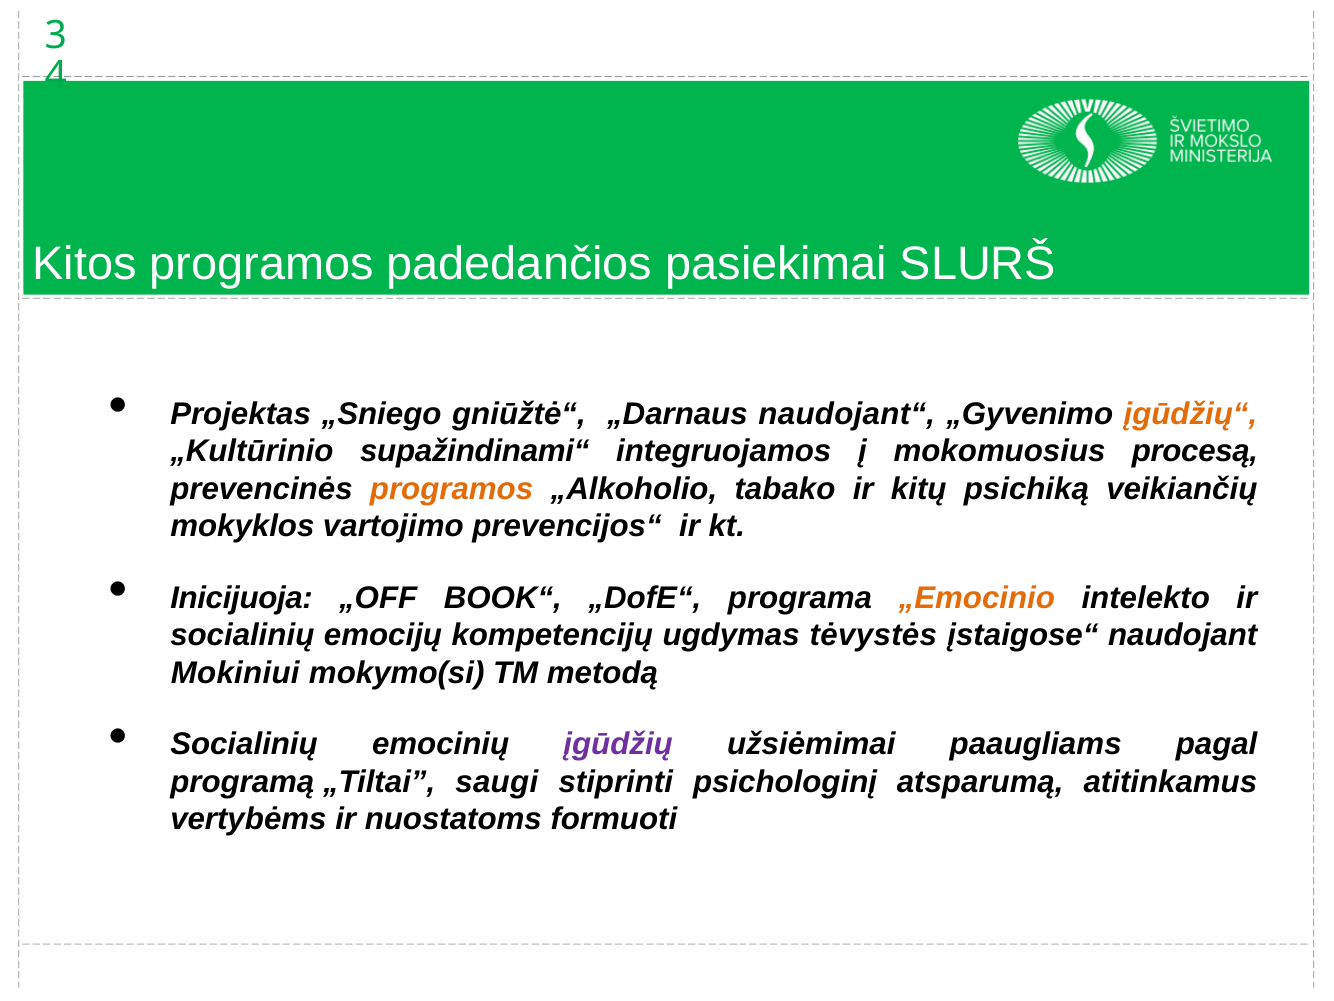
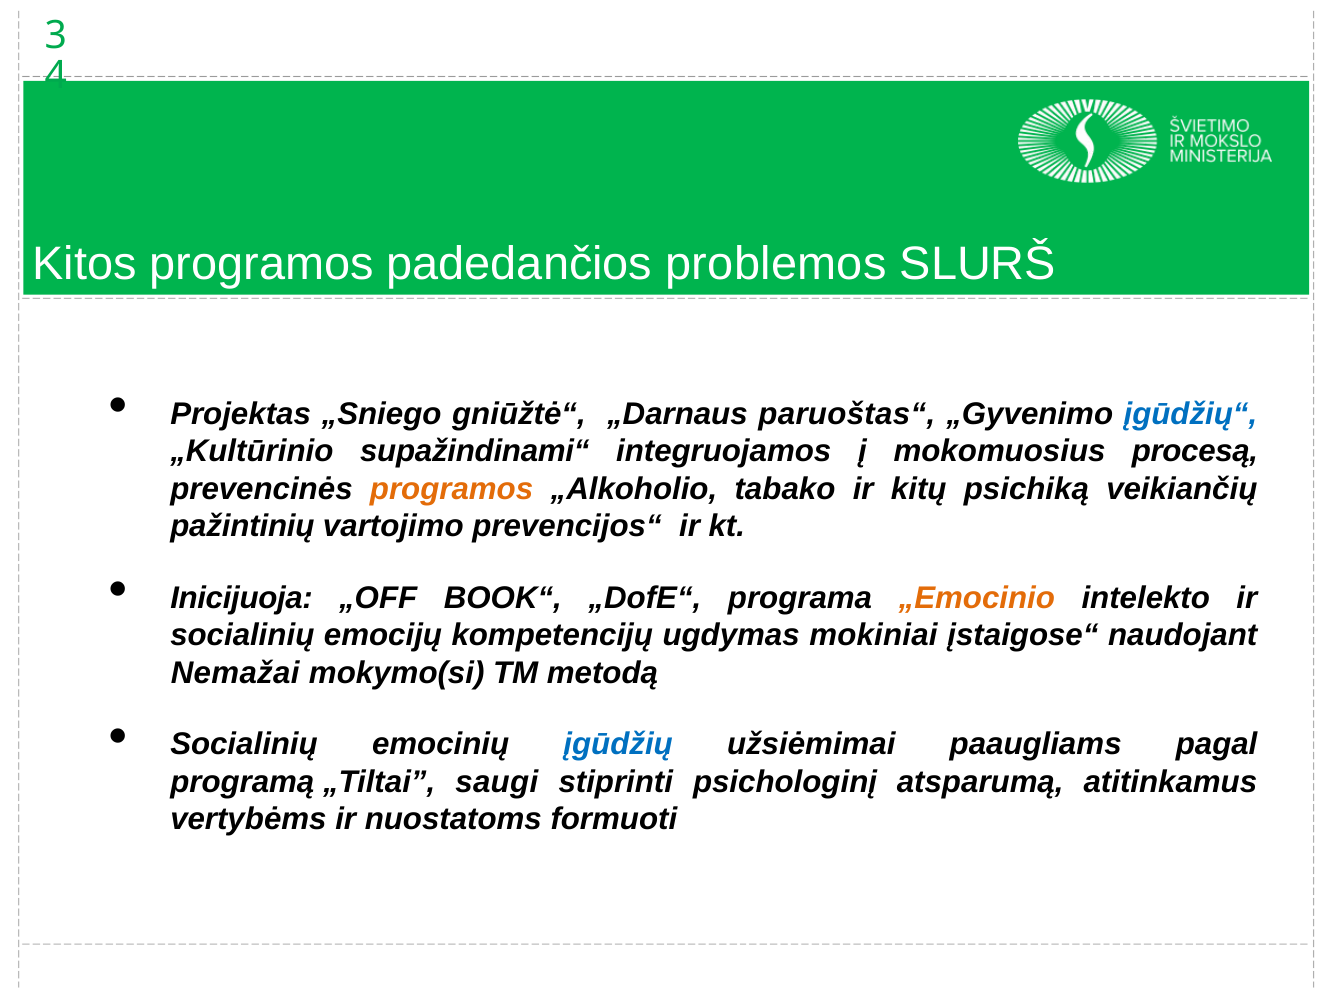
pasiekimai: pasiekimai -> problemos
naudojant“: naudojant“ -> paruoštas“
įgūdžių“ colour: orange -> blue
mokyklos: mokyklos -> pažintinių
tėvystės: tėvystės -> mokiniai
Mokiniui: Mokiniui -> Nemažai
įgūdžių colour: purple -> blue
